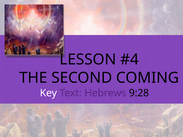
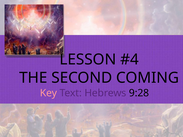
Key colour: white -> pink
